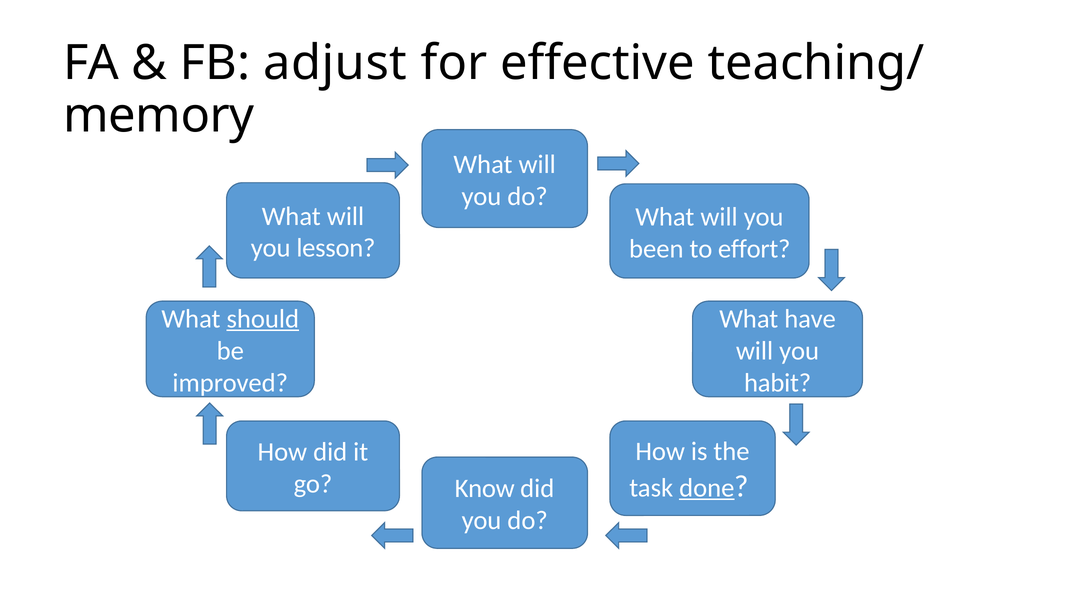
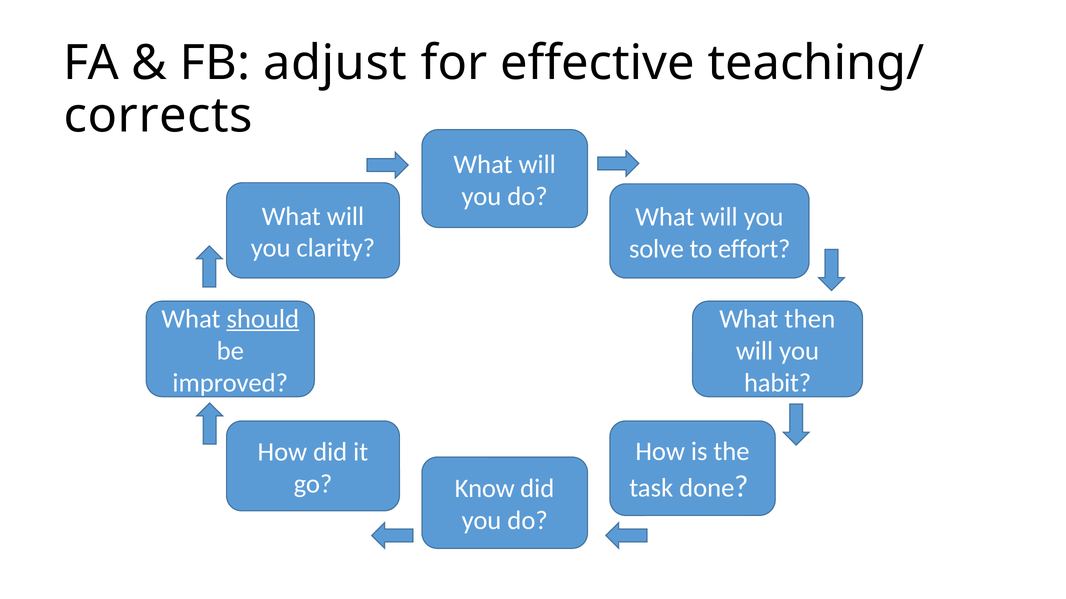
memory: memory -> corrects
lesson: lesson -> clarity
been: been -> solve
have: have -> then
done underline: present -> none
